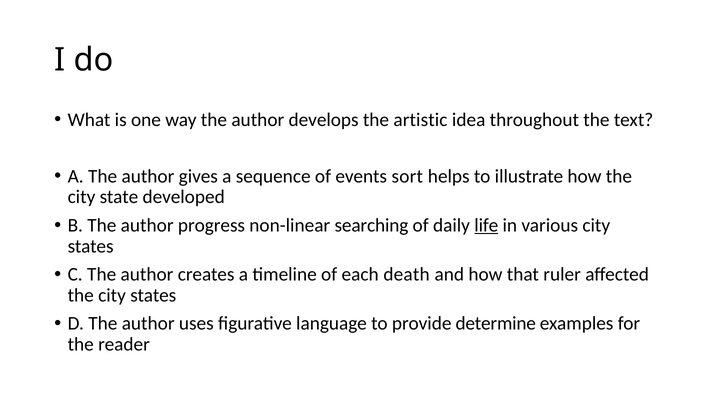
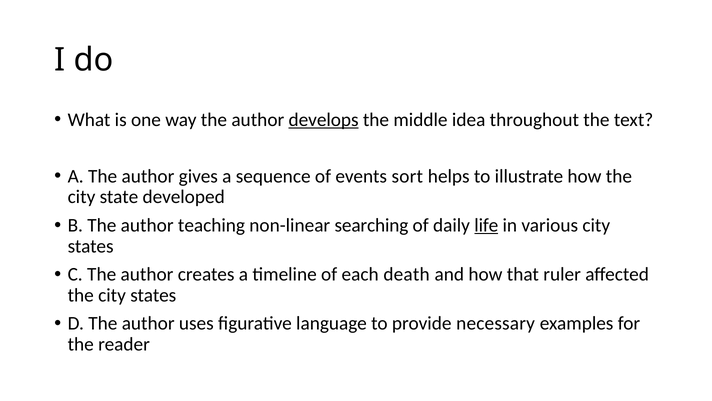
develops underline: none -> present
artistic: artistic -> middle
progress: progress -> teaching
determine: determine -> necessary
